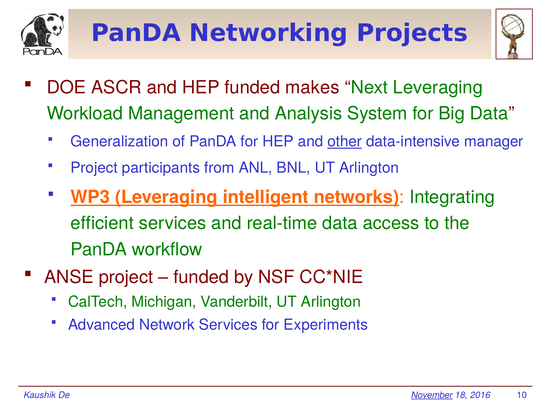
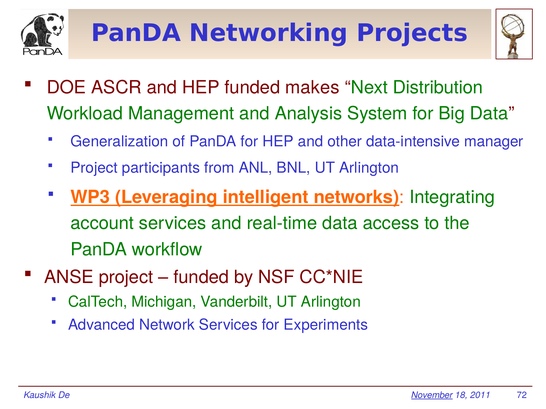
Next Leveraging: Leveraging -> Distribution
other underline: present -> none
efficient: efficient -> account
2016: 2016 -> 2011
10: 10 -> 72
